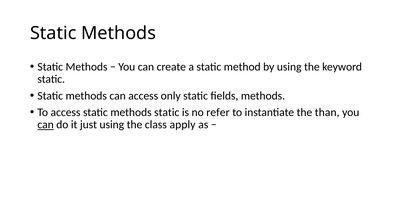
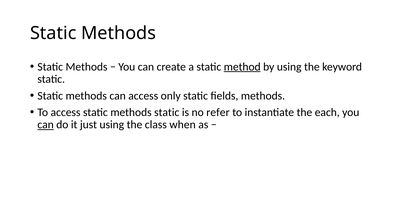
method underline: none -> present
than: than -> each
apply: apply -> when
